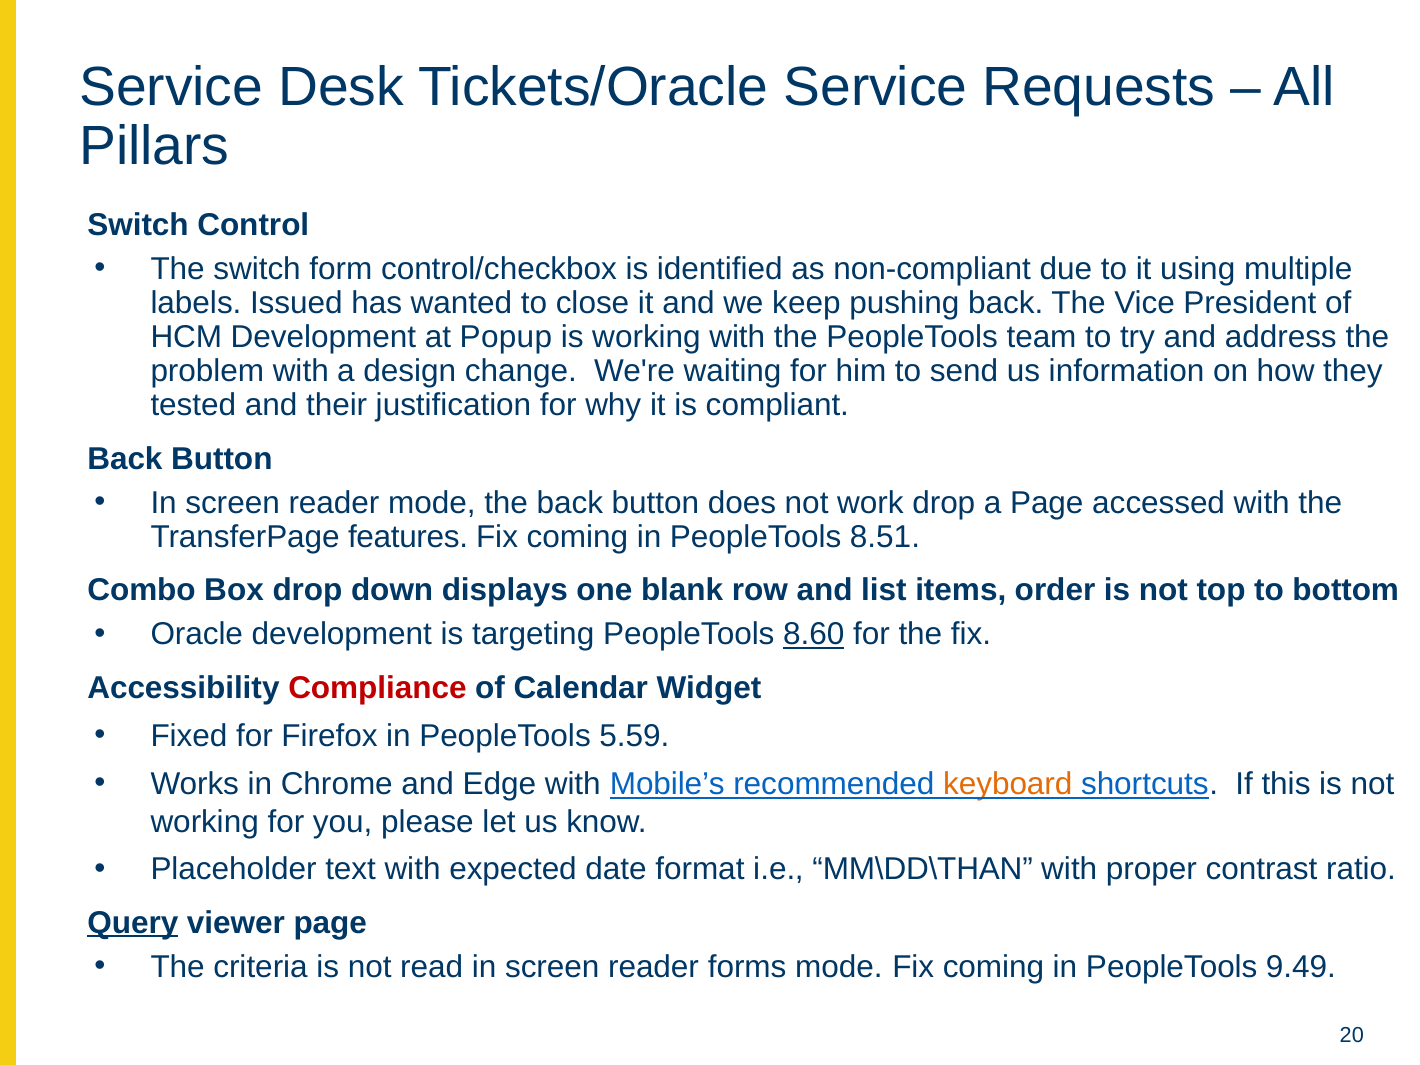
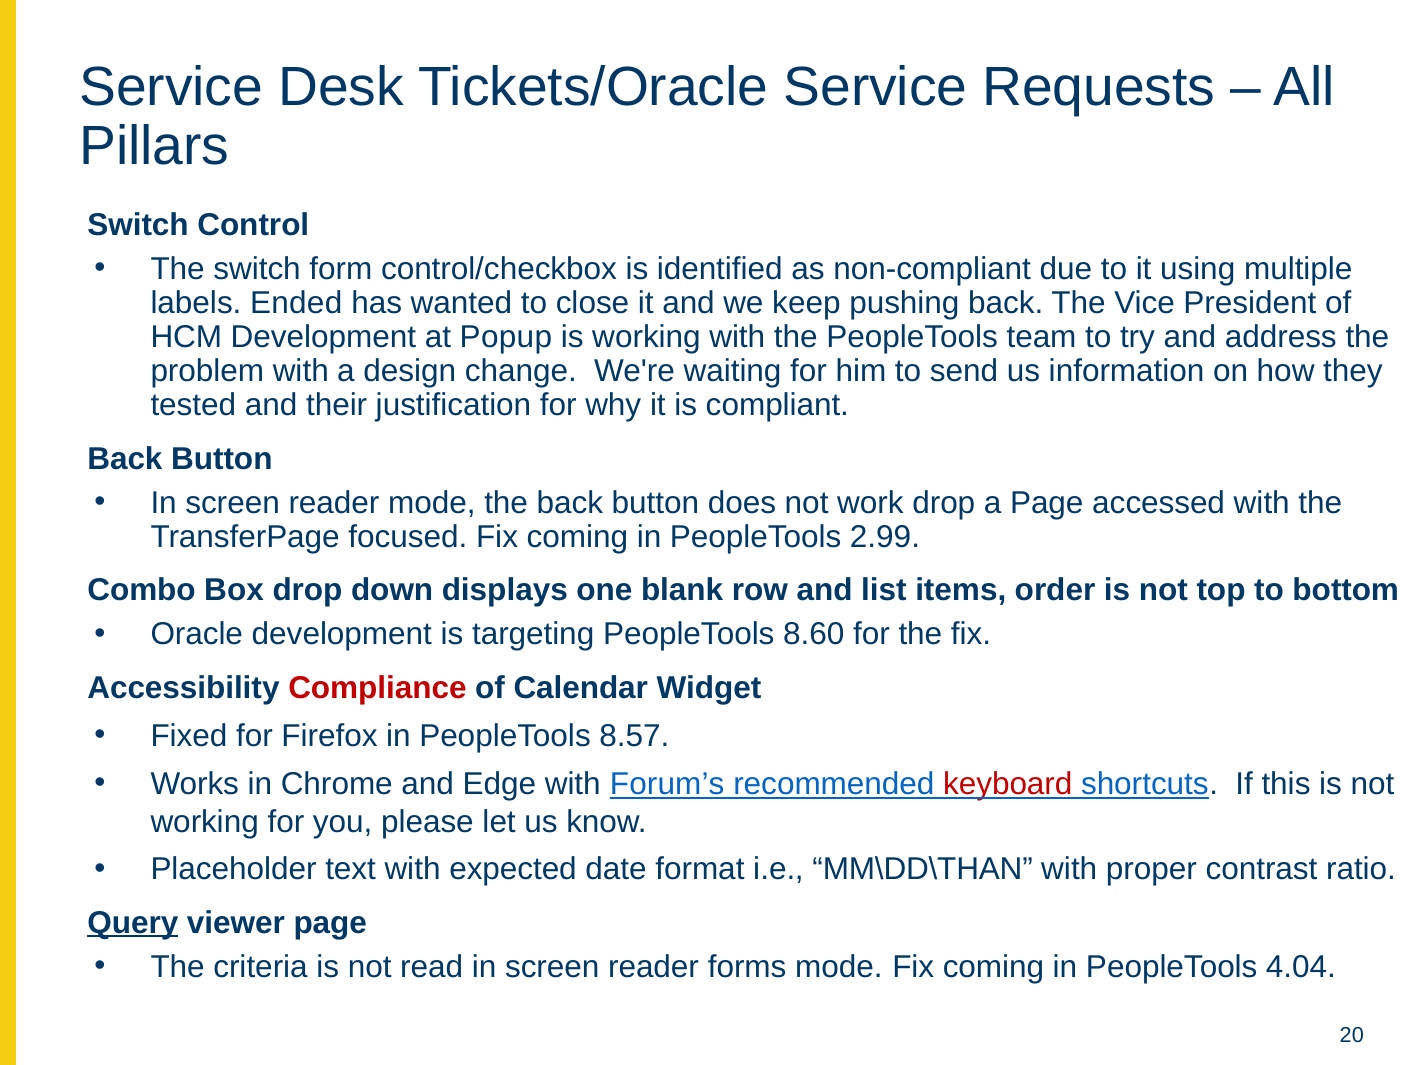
Issued: Issued -> Ended
features: features -> focused
8.51: 8.51 -> 2.99
8.60 underline: present -> none
5.59: 5.59 -> 8.57
Mobile’s: Mobile’s -> Forum’s
keyboard colour: orange -> red
9.49: 9.49 -> 4.04
